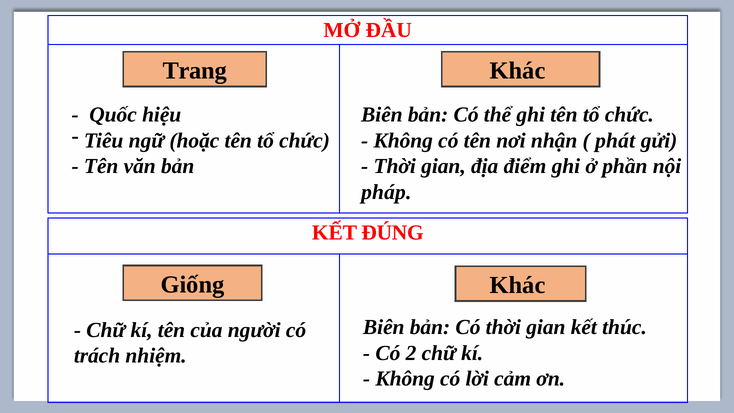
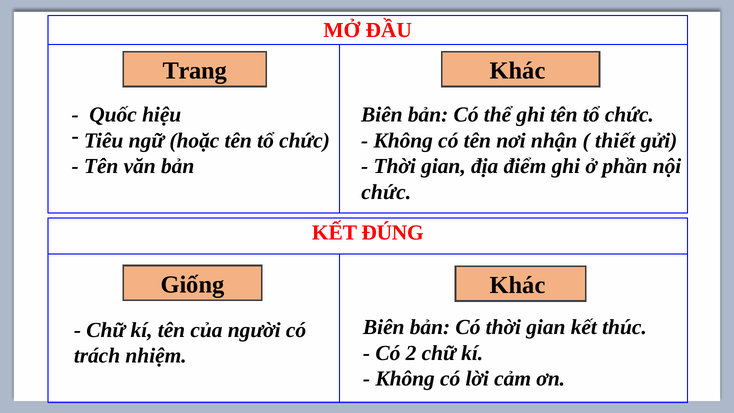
phát: phát -> thiết
pháp at (386, 192): pháp -> chức
